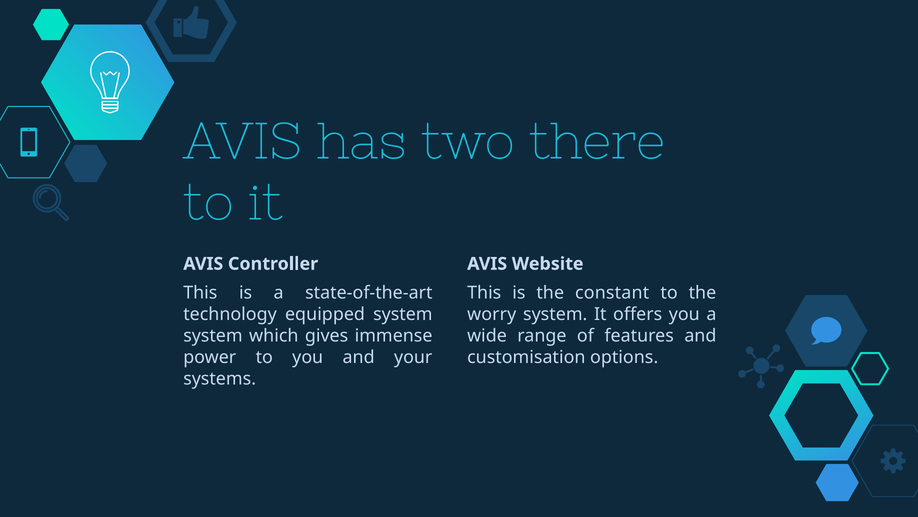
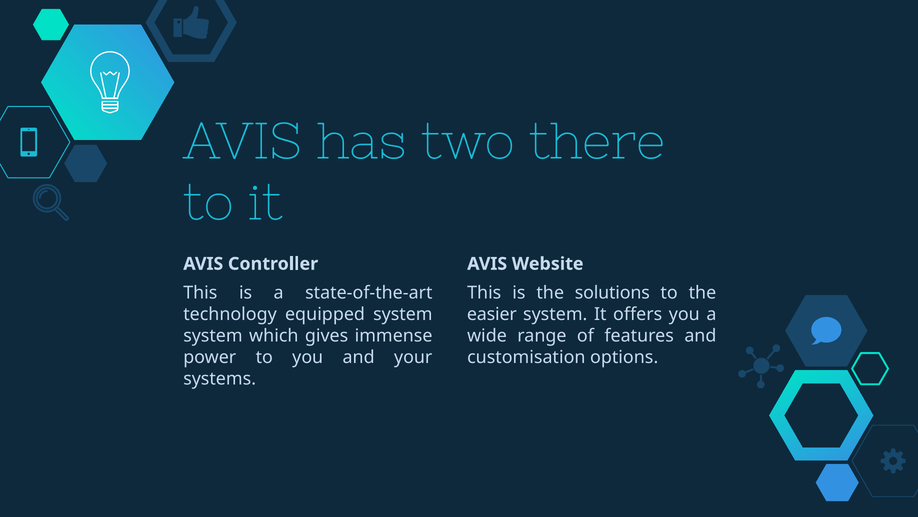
constant: constant -> solutions
worry: worry -> easier
